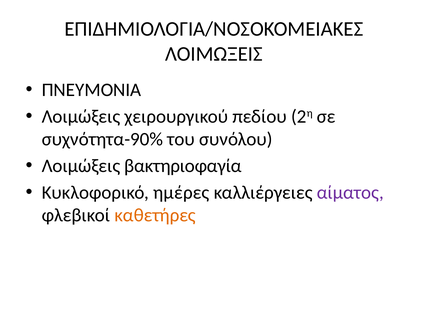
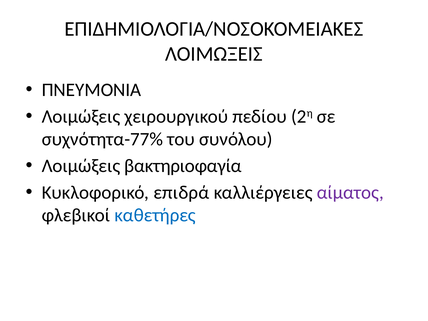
συχνότητα-90%: συχνότητα-90% -> συχνότητα-77%
ημέρες: ημέρες -> επιδρά
καθετήρες colour: orange -> blue
